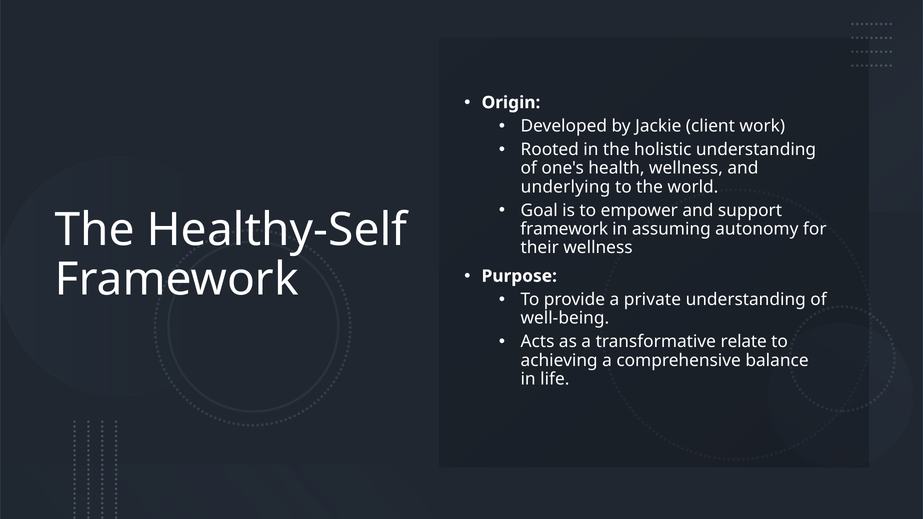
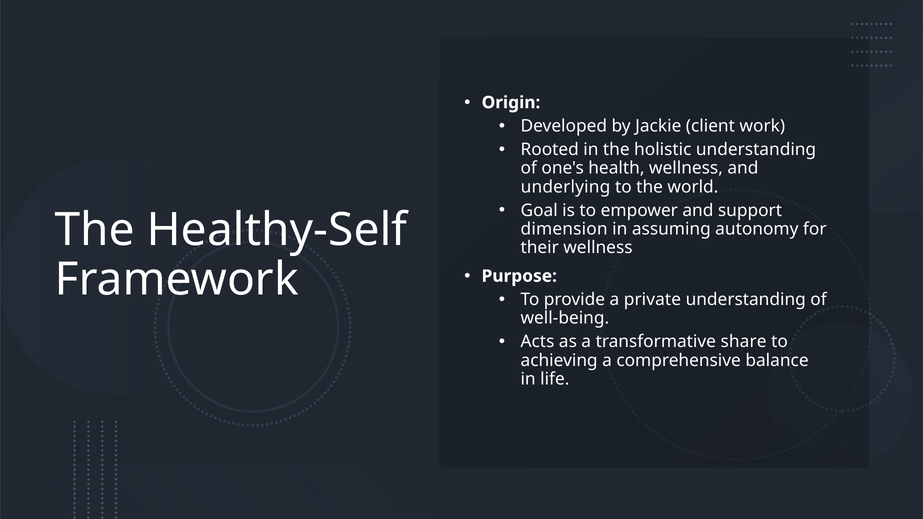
framework at (564, 229): framework -> dimension
relate: relate -> share
